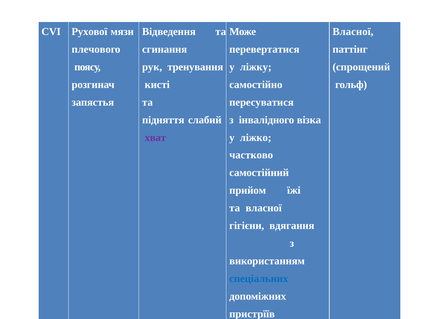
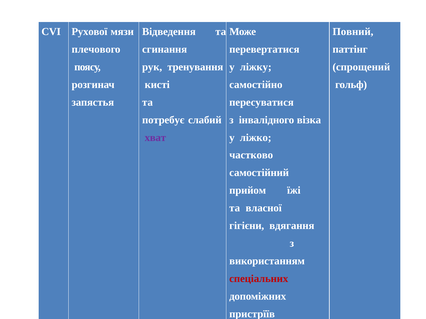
Власної at (353, 32): Власної -> Повний
підняття: підняття -> потребує
спеціальних colour: blue -> red
